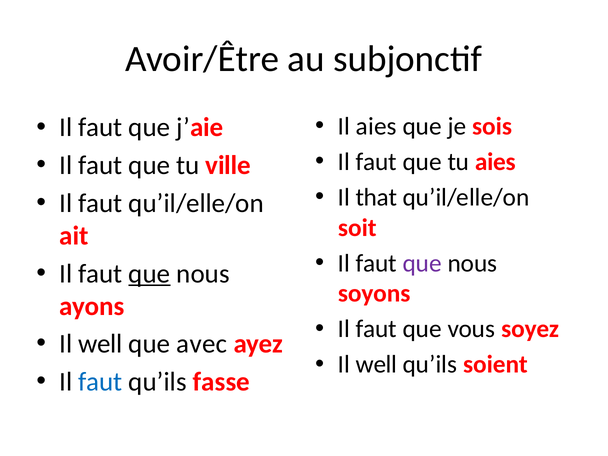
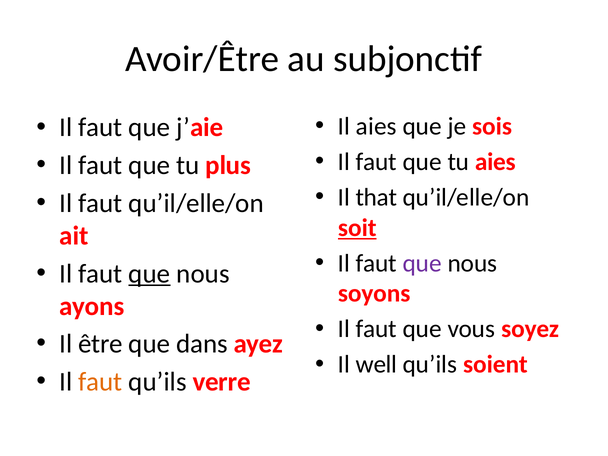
ville: ville -> plus
soit underline: none -> present
well at (100, 344): well -> être
avec: avec -> dans
faut at (100, 382) colour: blue -> orange
fasse: fasse -> verre
